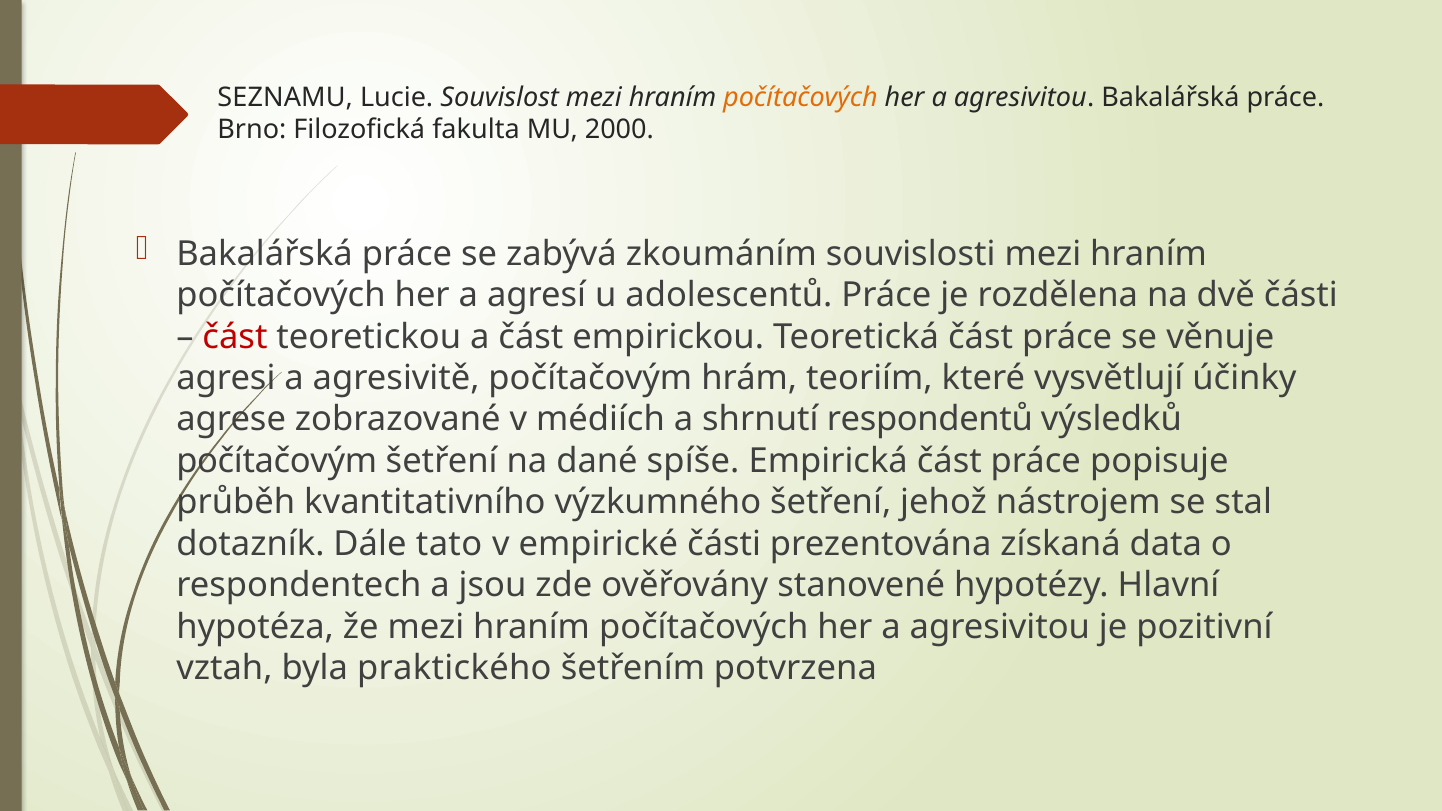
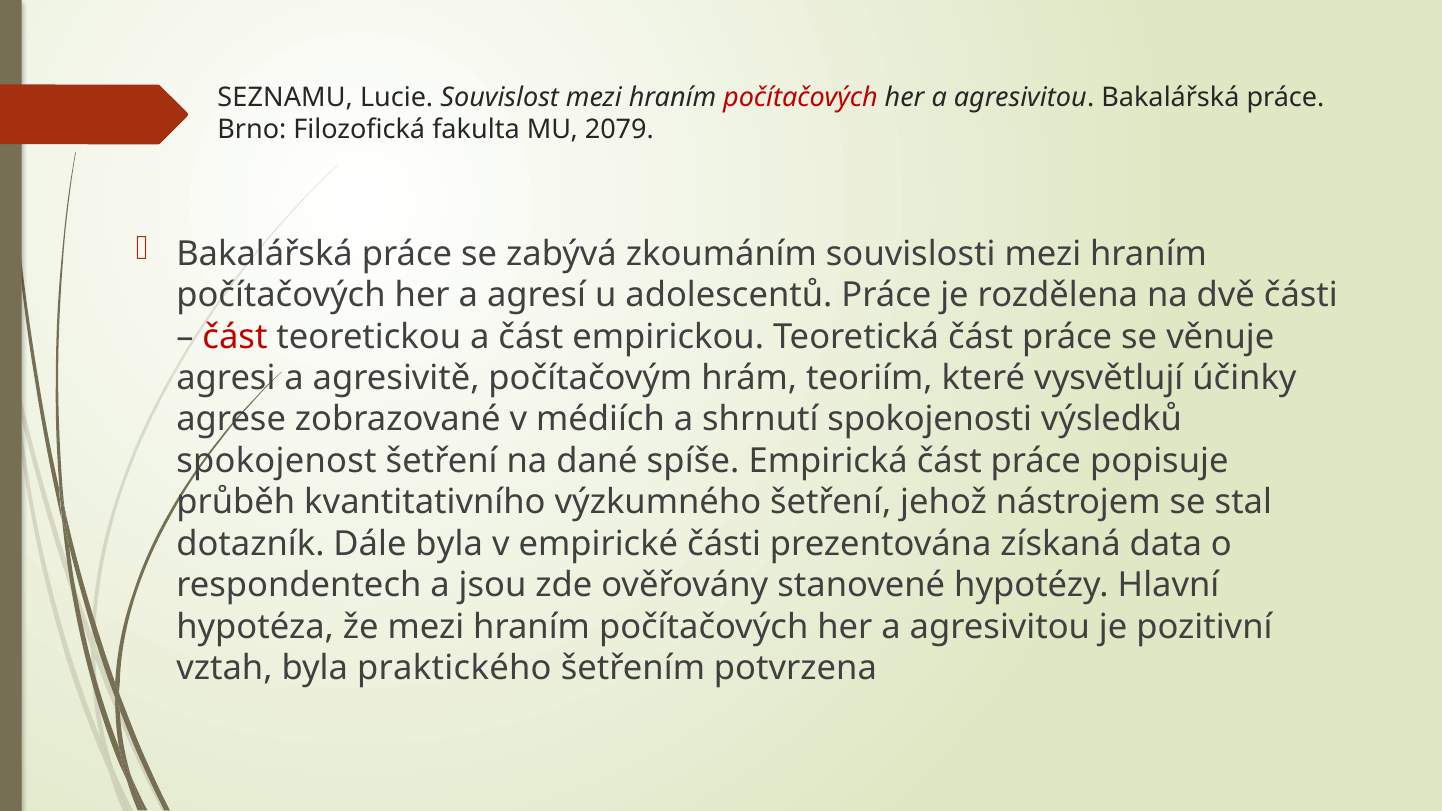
počítačových at (800, 97) colour: orange -> red
2000: 2000 -> 2079
respondentů: respondentů -> spokojenosti
počítačovým at (277, 461): počítačovým -> spokojenost
Dále tato: tato -> byla
